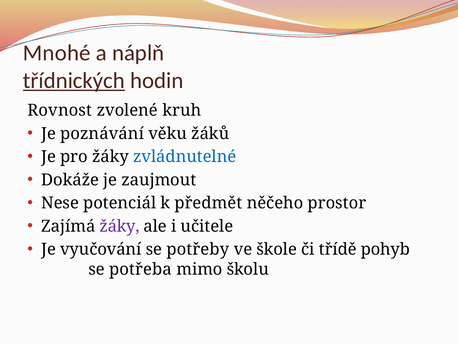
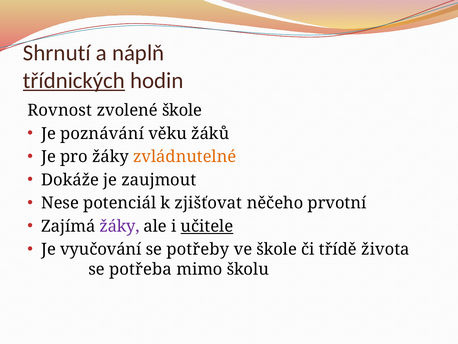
Mnohé: Mnohé -> Shrnutí
zvolené kruh: kruh -> škole
zvládnutelné colour: blue -> orange
předmět: předmět -> zjišťovat
prostor: prostor -> prvotní
učitele underline: none -> present
pohyb: pohyb -> života
